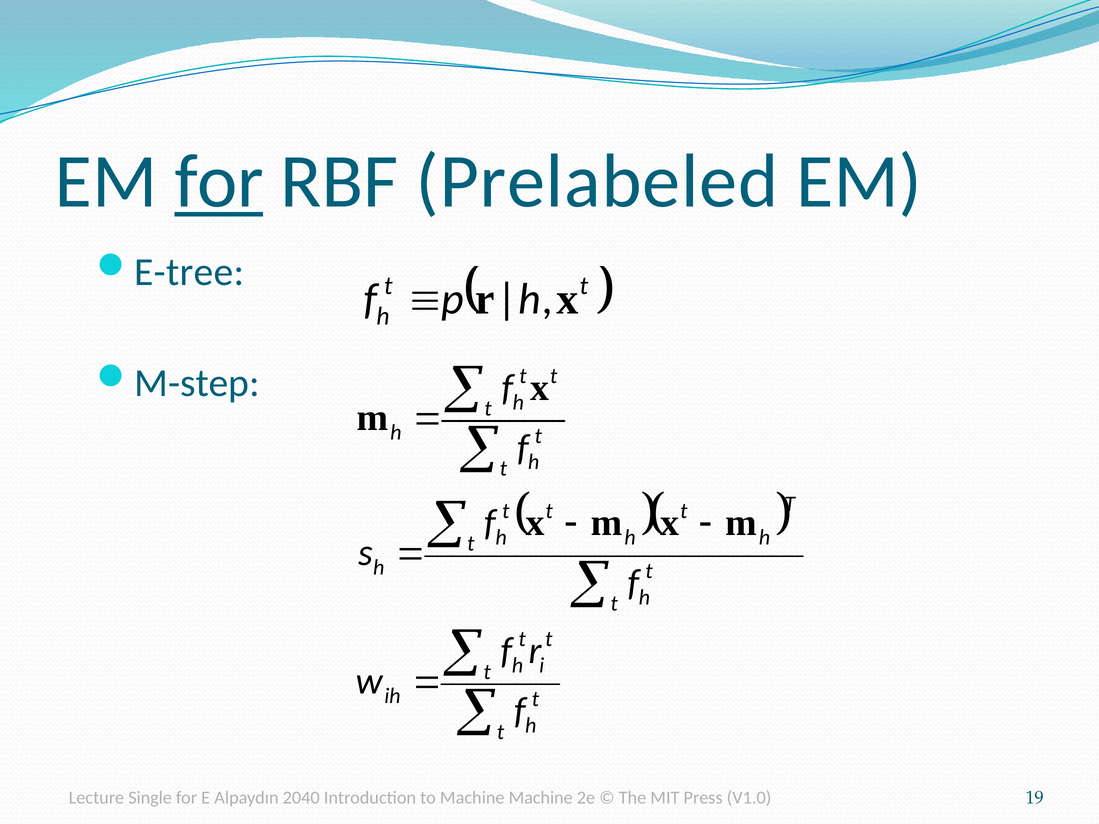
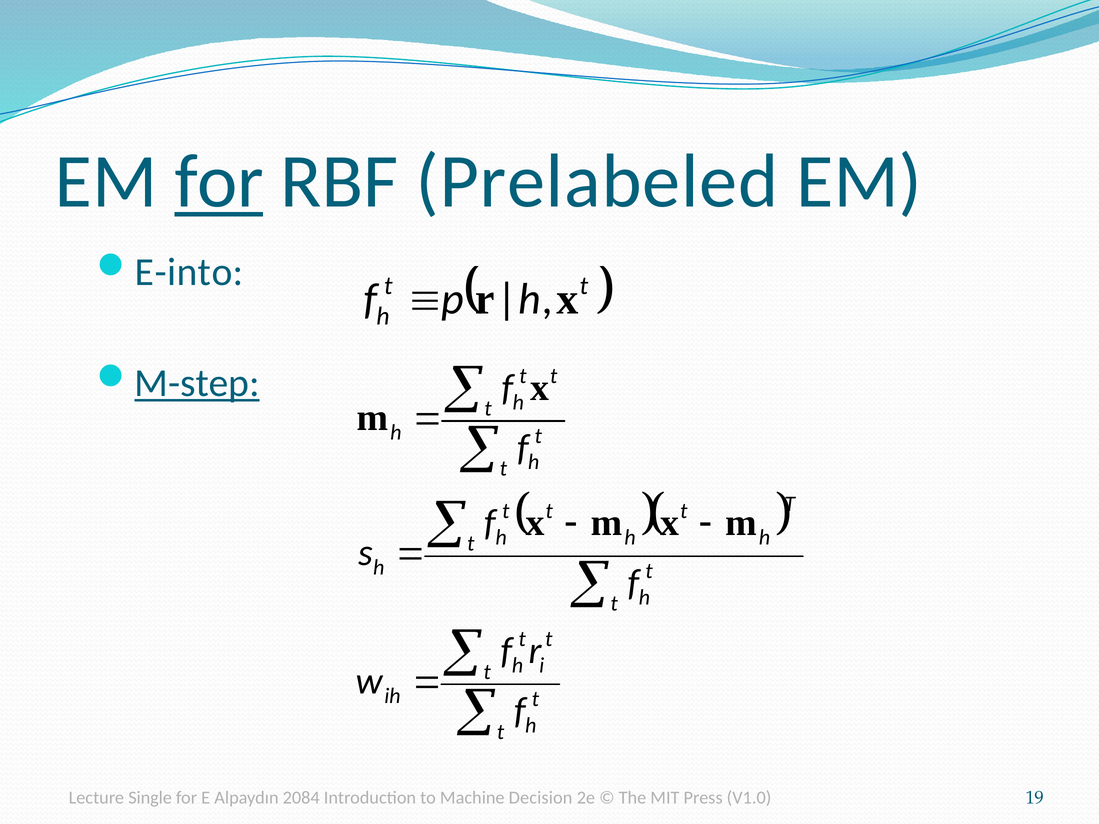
E-tree: E-tree -> E-into
M-step underline: none -> present
2040: 2040 -> 2084
Machine Machine: Machine -> Decision
